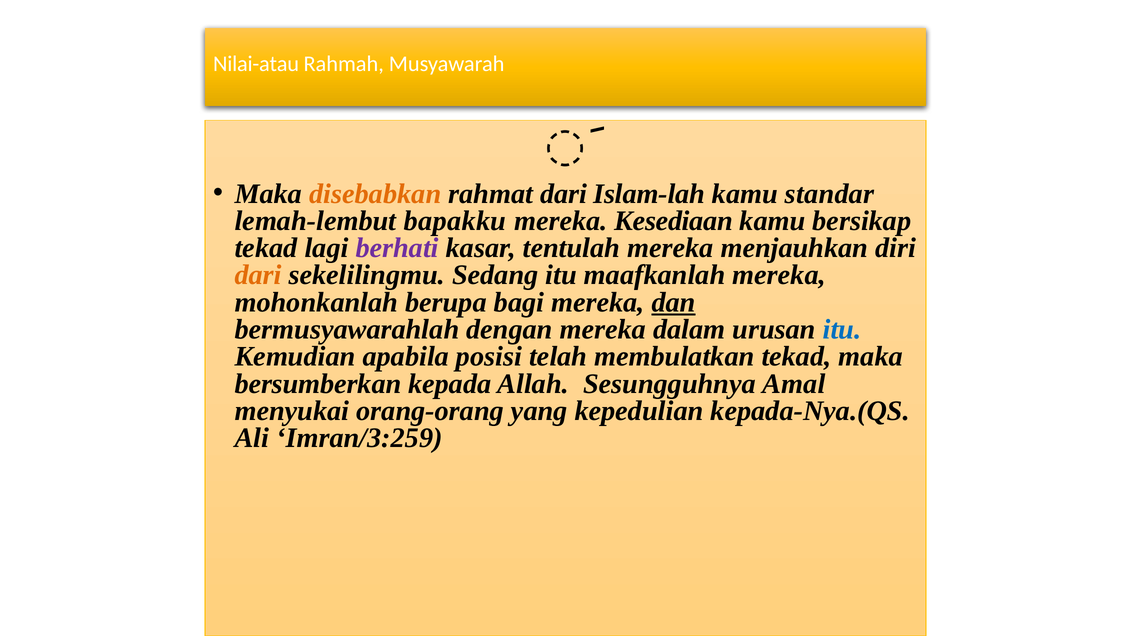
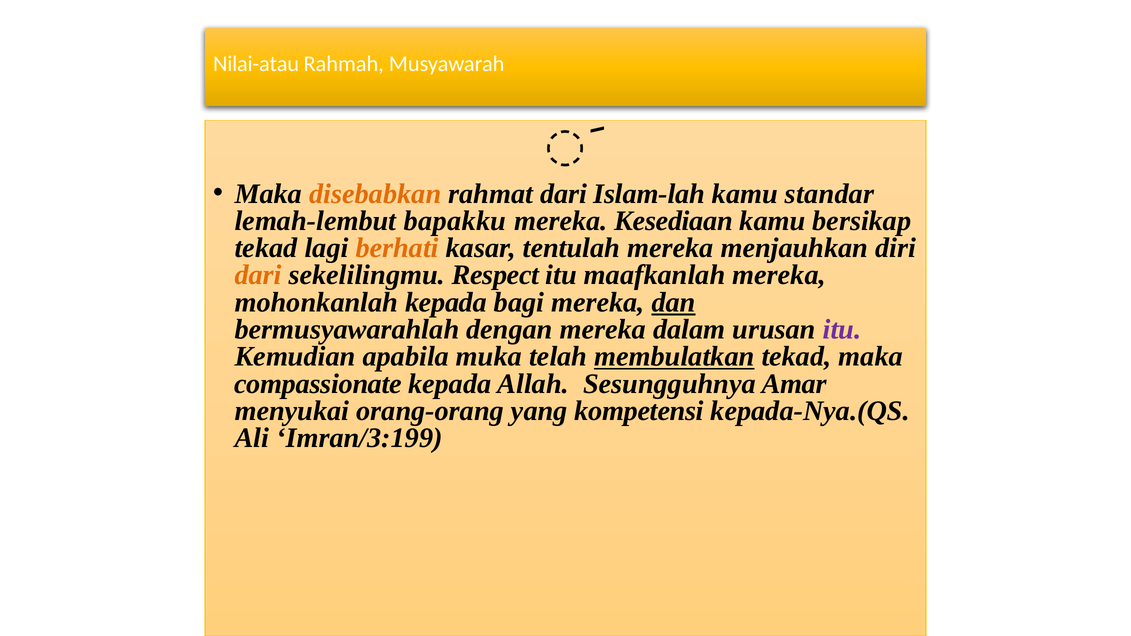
berhati colour: purple -> orange
Sedang: Sedang -> Respect
mohonkanlah berupa: berupa -> kepada
itu at (842, 330) colour: blue -> purple
posisi: posisi -> muka
membulatkan underline: none -> present
bersumberkan: bersumberkan -> compassionate
Amal: Amal -> Amar
kepedulian: kepedulian -> kompetensi
Imran/3:259: Imran/3:259 -> Imran/3:199
